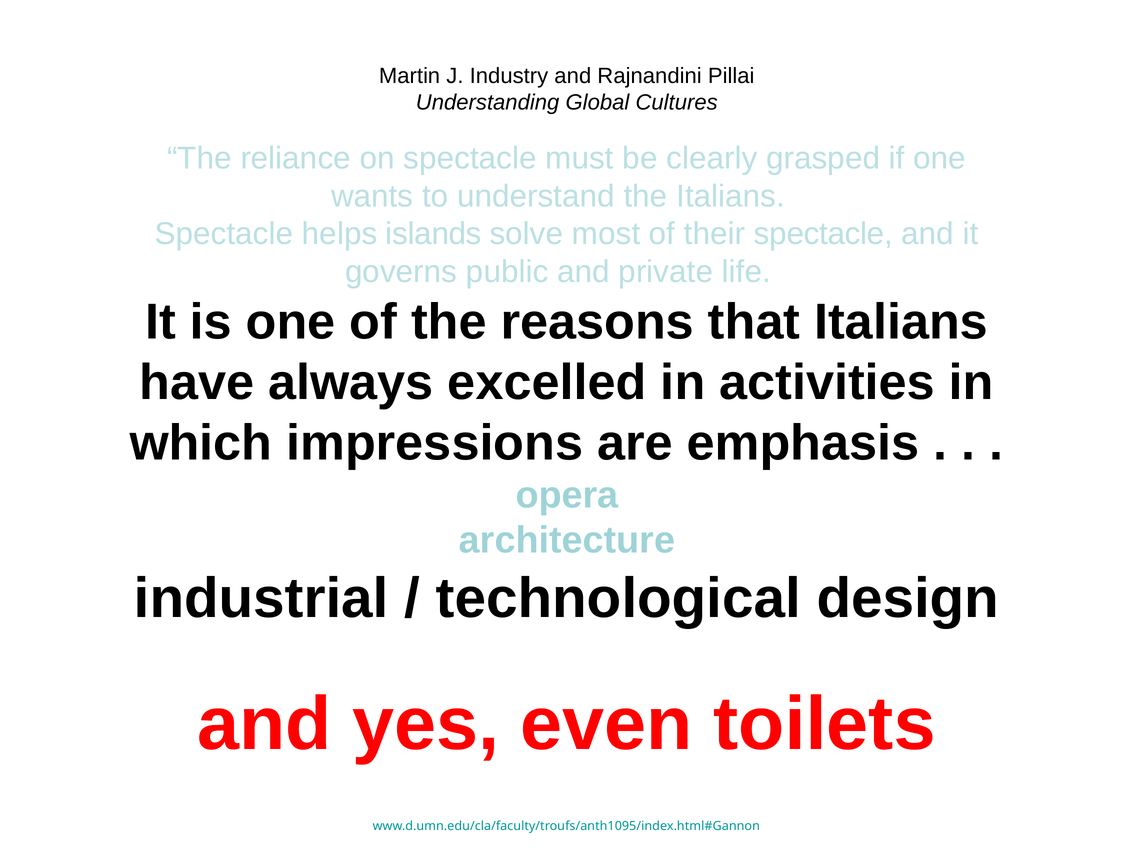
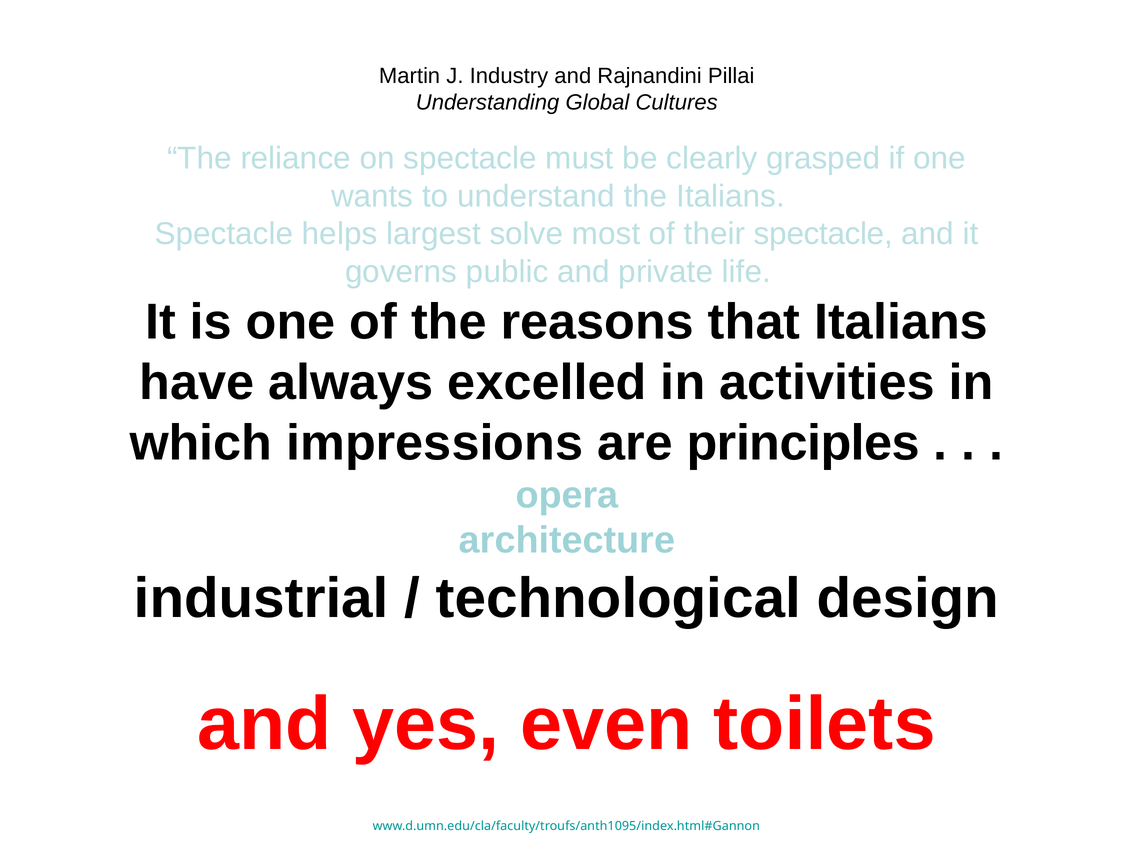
islands: islands -> largest
emphasis: emphasis -> principles
